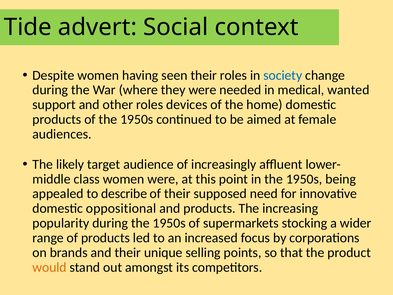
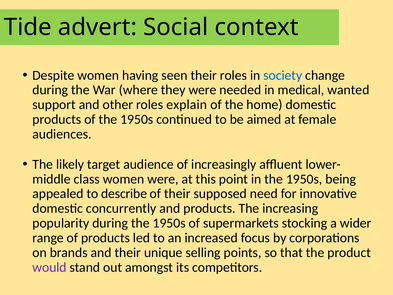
devices: devices -> explain
oppositional: oppositional -> concurrently
would colour: orange -> purple
